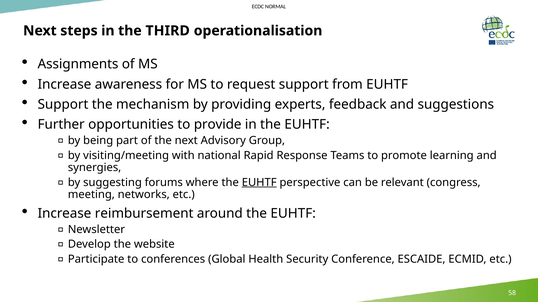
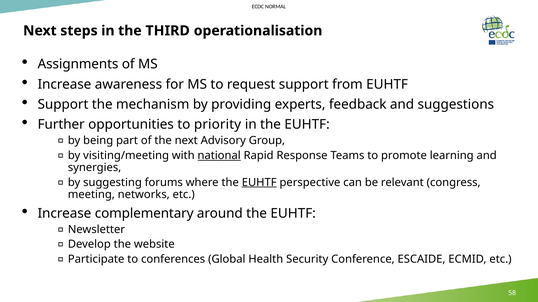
provide: provide -> priority
national underline: none -> present
reimbursement: reimbursement -> complementary
